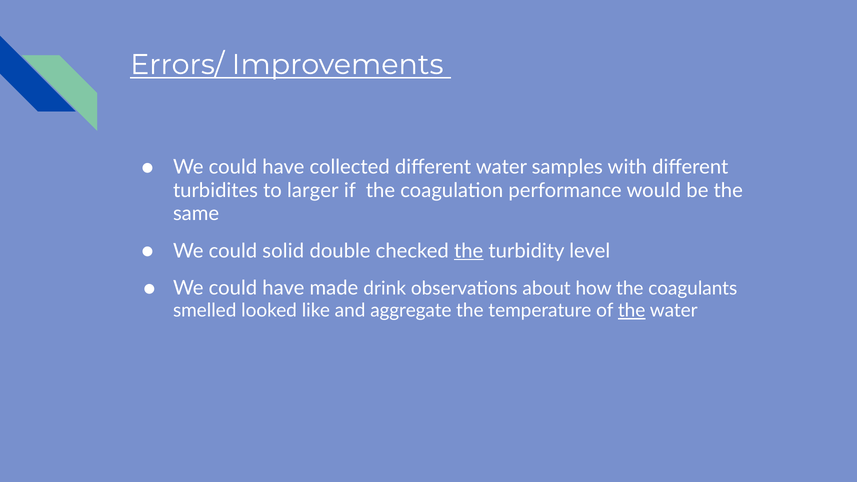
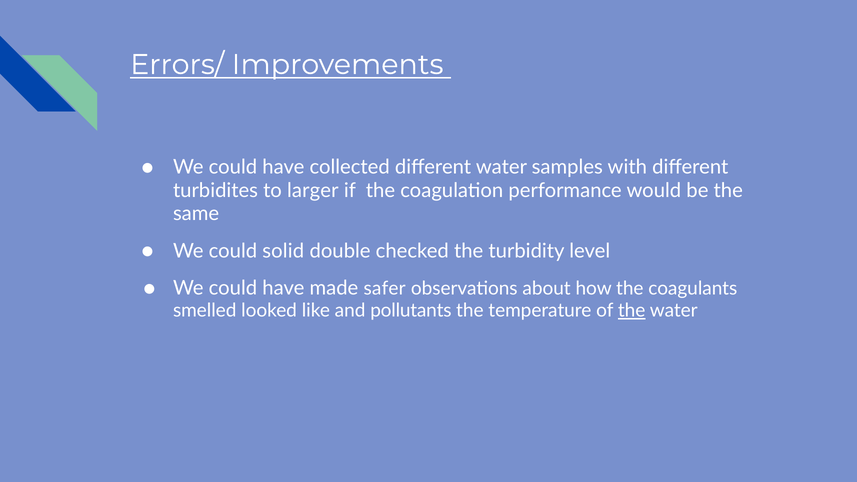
the at (469, 251) underline: present -> none
drink: drink -> safer
aggregate: aggregate -> pollutants
